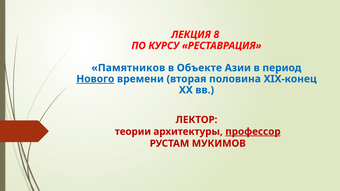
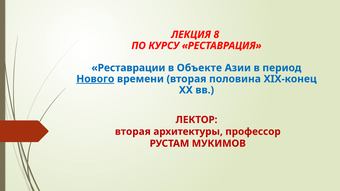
Памятников: Памятников -> Реставрации
теории at (133, 132): теории -> вторая
профессор underline: present -> none
